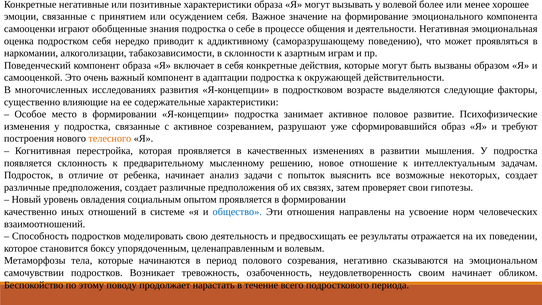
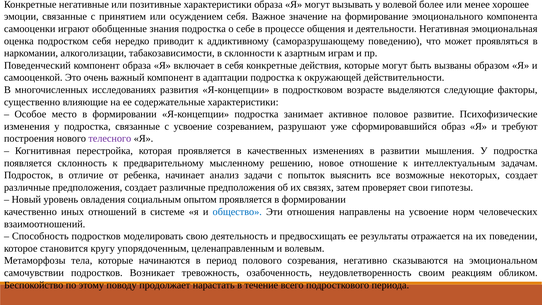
с активное: активное -> усвоение
телесного colour: orange -> purple
боксу: боксу -> кругу
своим начинает: начинает -> реакциям
